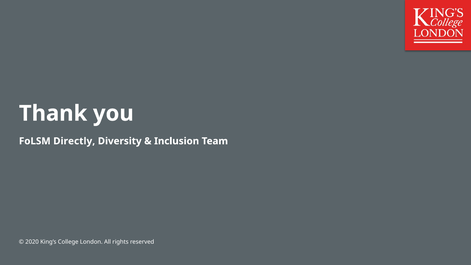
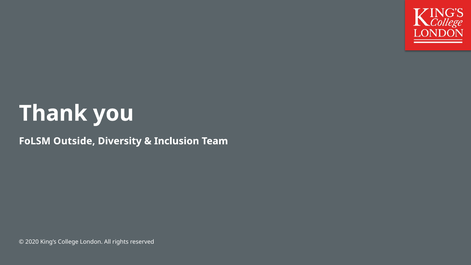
Directly: Directly -> Outside
